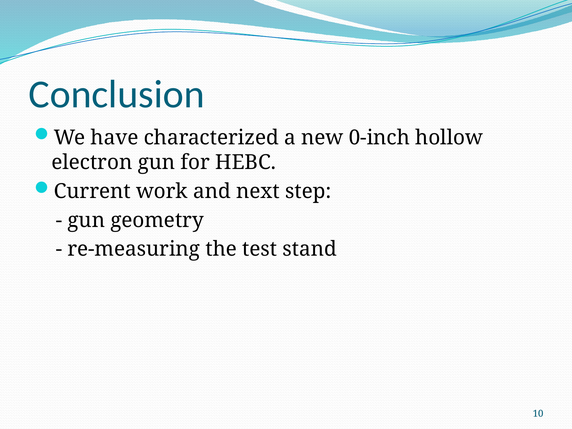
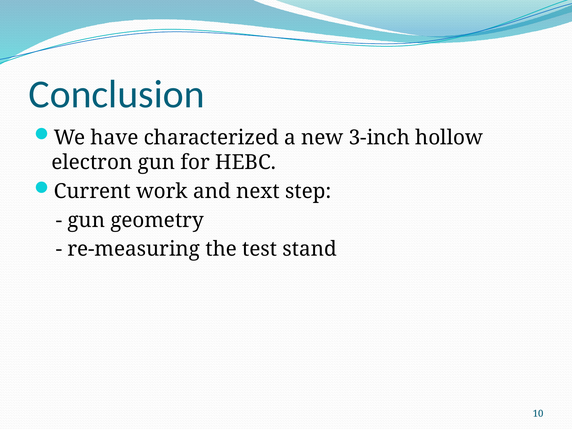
0-inch: 0-inch -> 3-inch
